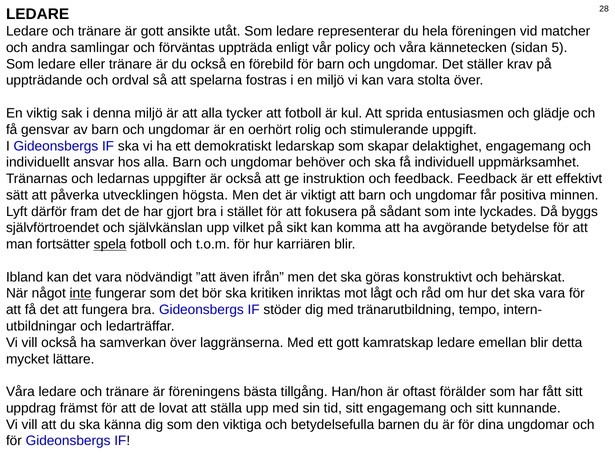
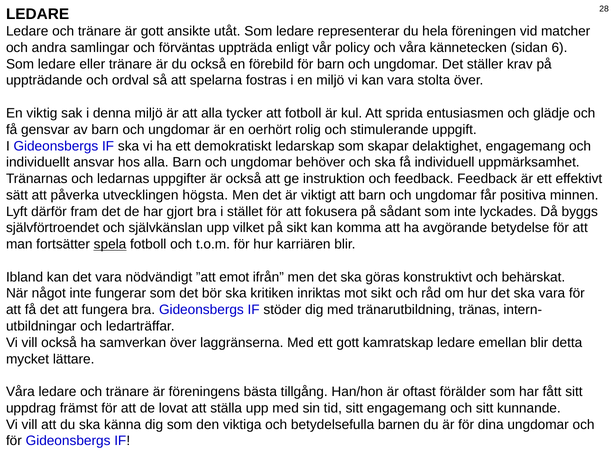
5: 5 -> 6
även: även -> emot
inte at (81, 294) underline: present -> none
mot lågt: lågt -> sikt
tempo: tempo -> tränas
